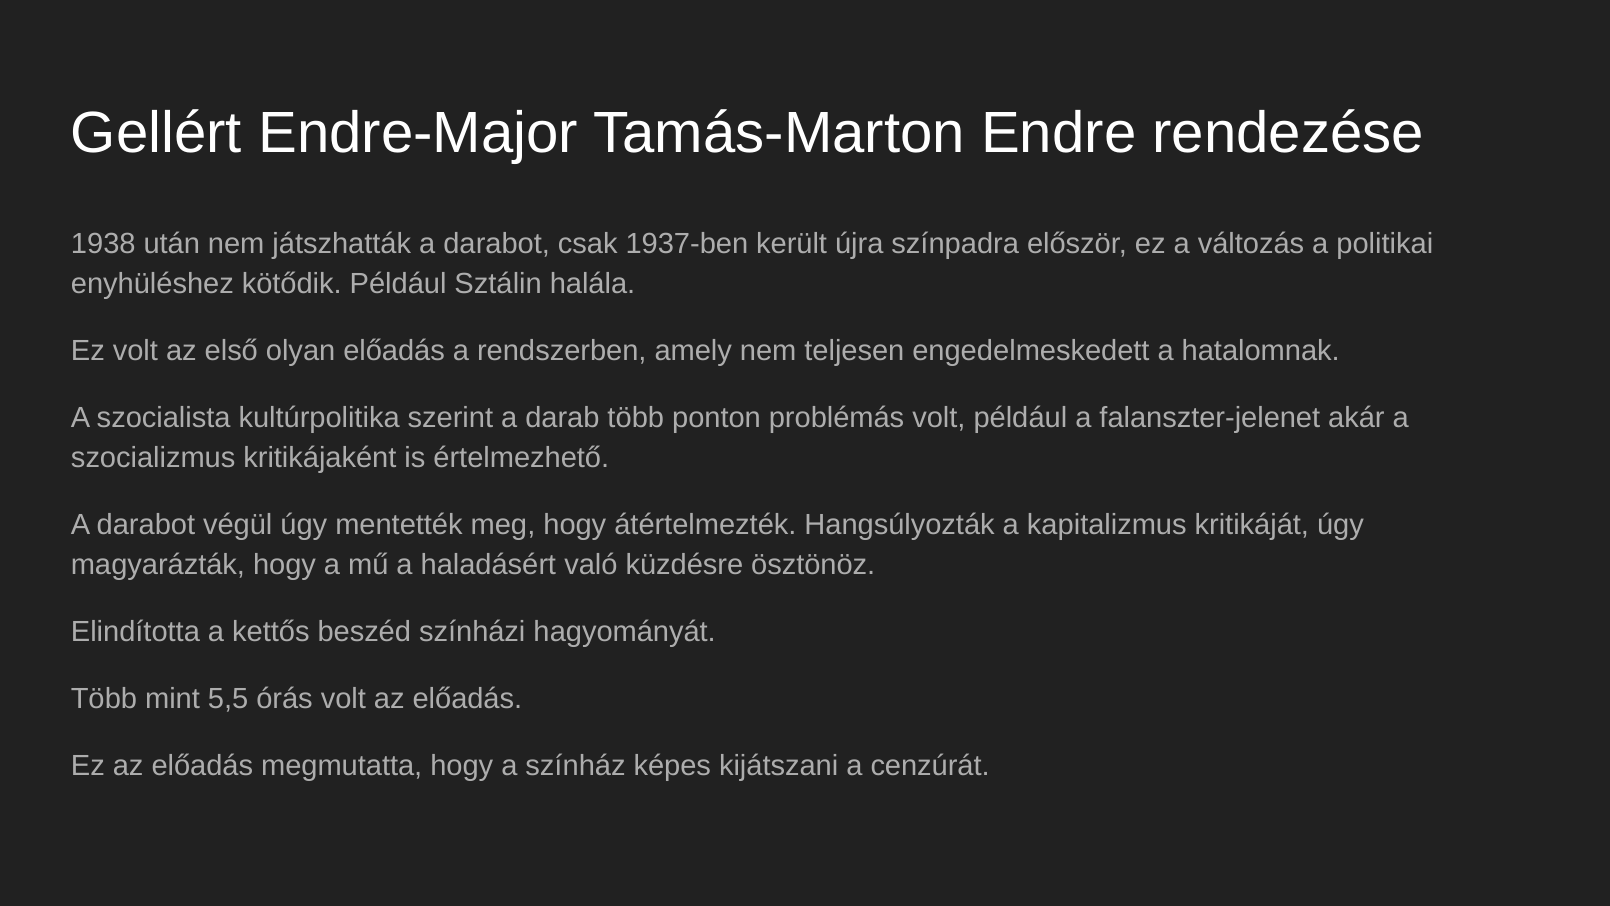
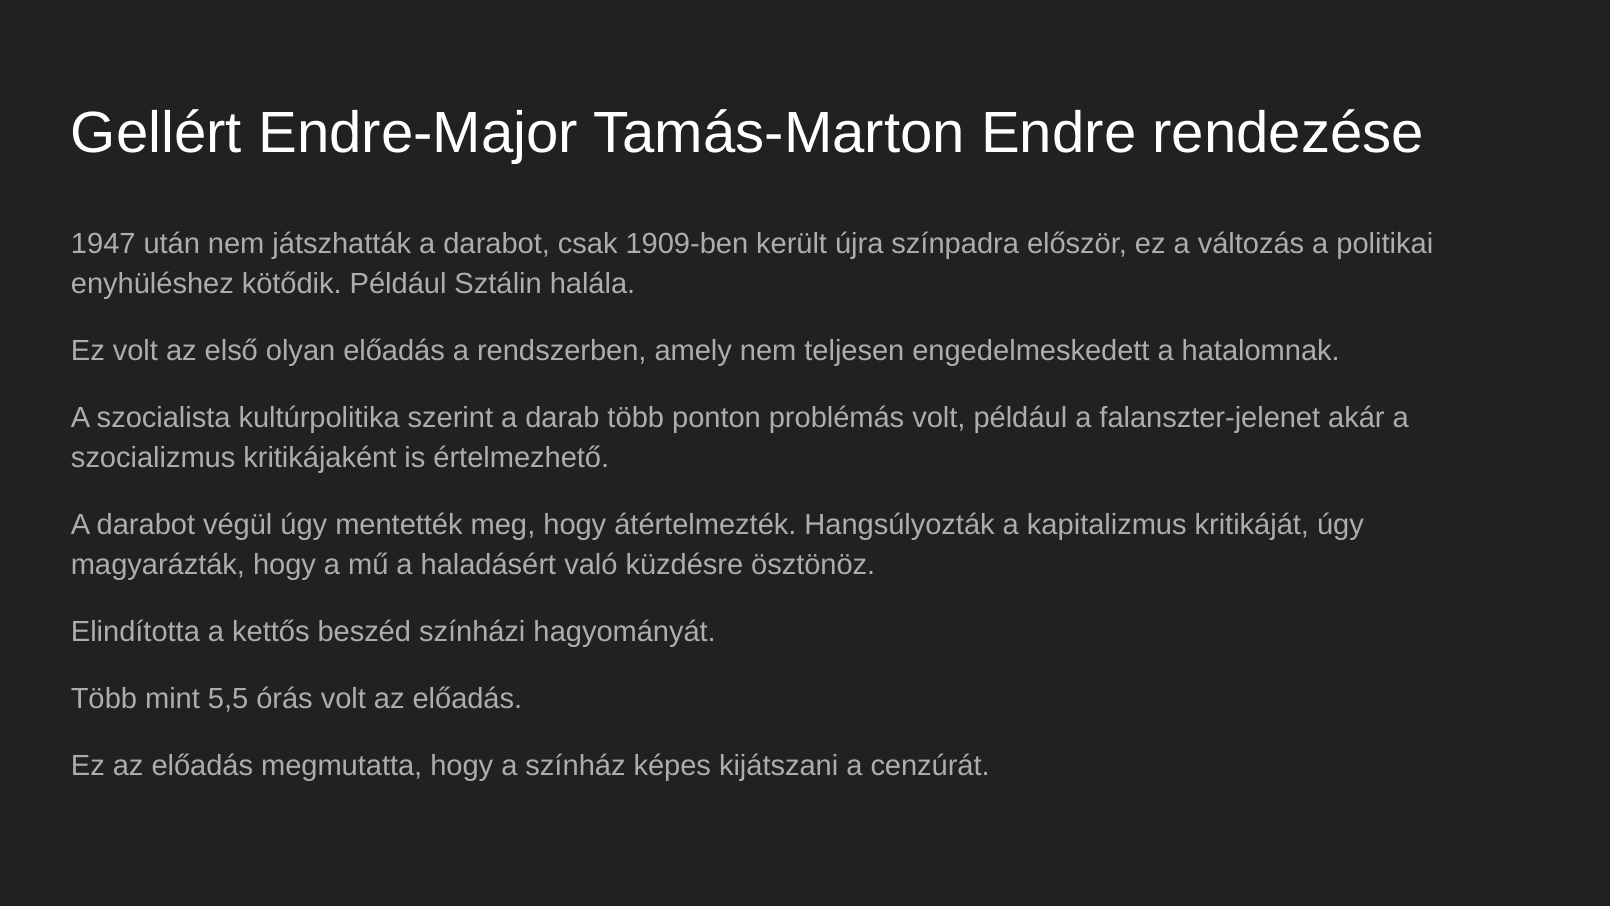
1938: 1938 -> 1947
1937-ben: 1937-ben -> 1909-ben
